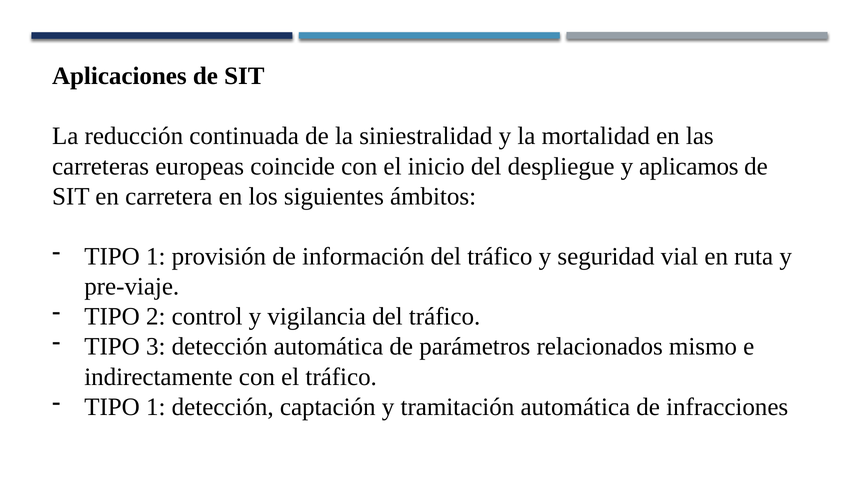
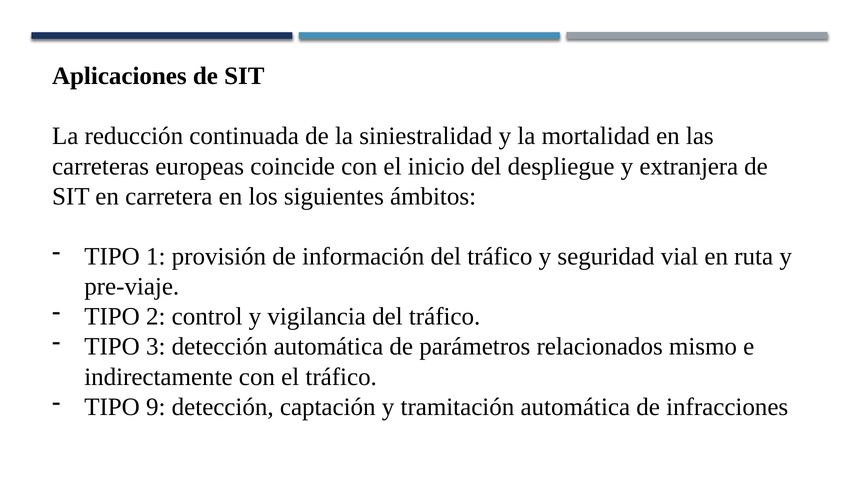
aplicamos: aplicamos -> extranjera
1 at (156, 407): 1 -> 9
